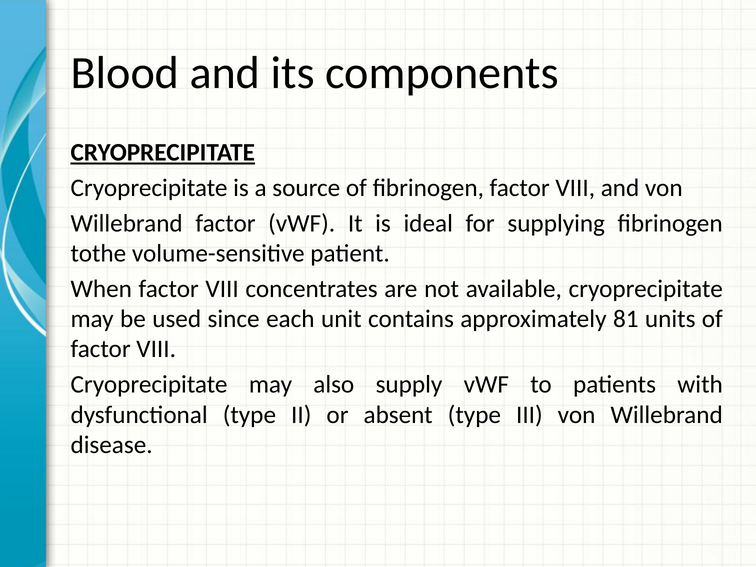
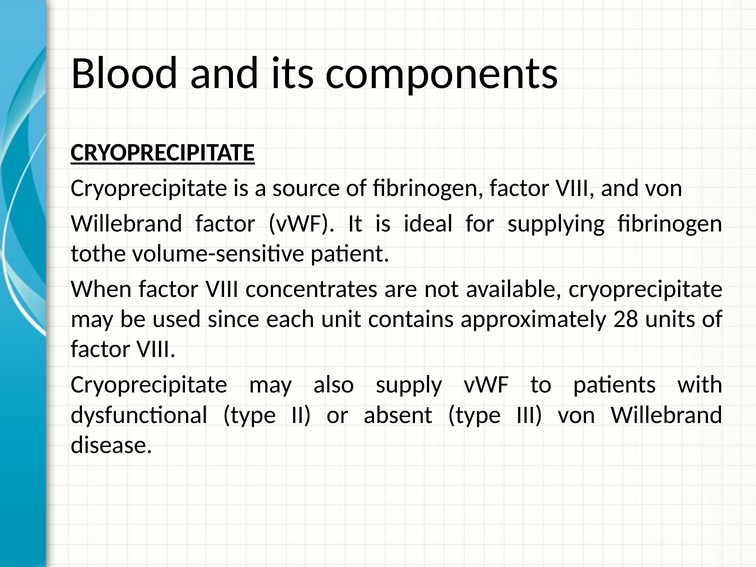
81: 81 -> 28
